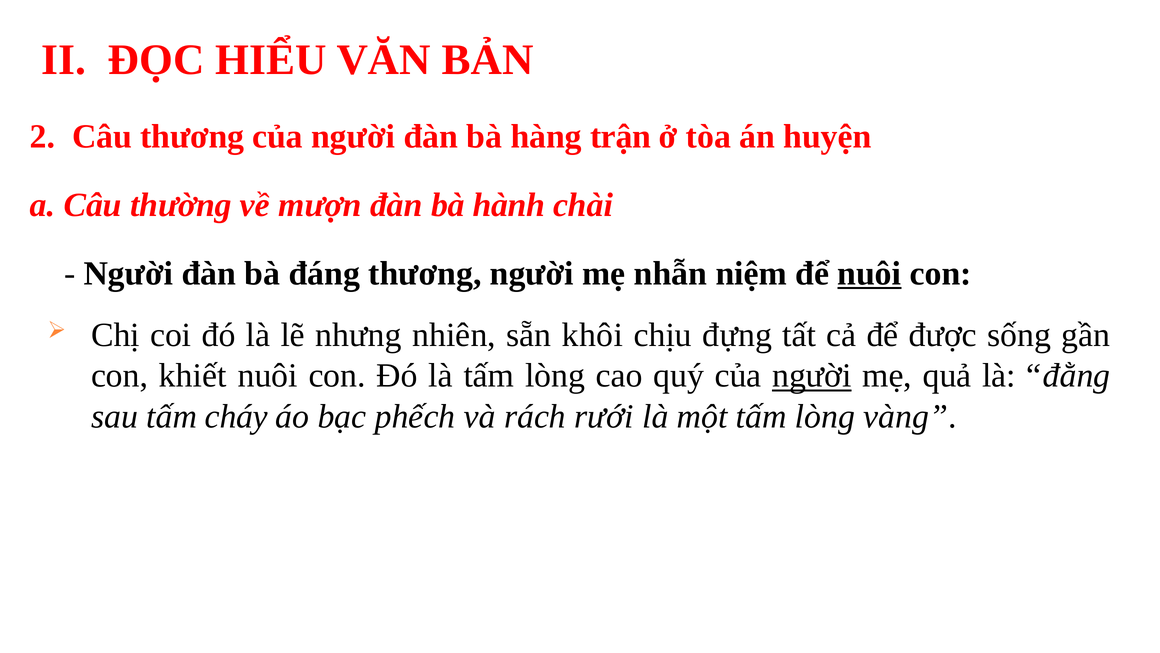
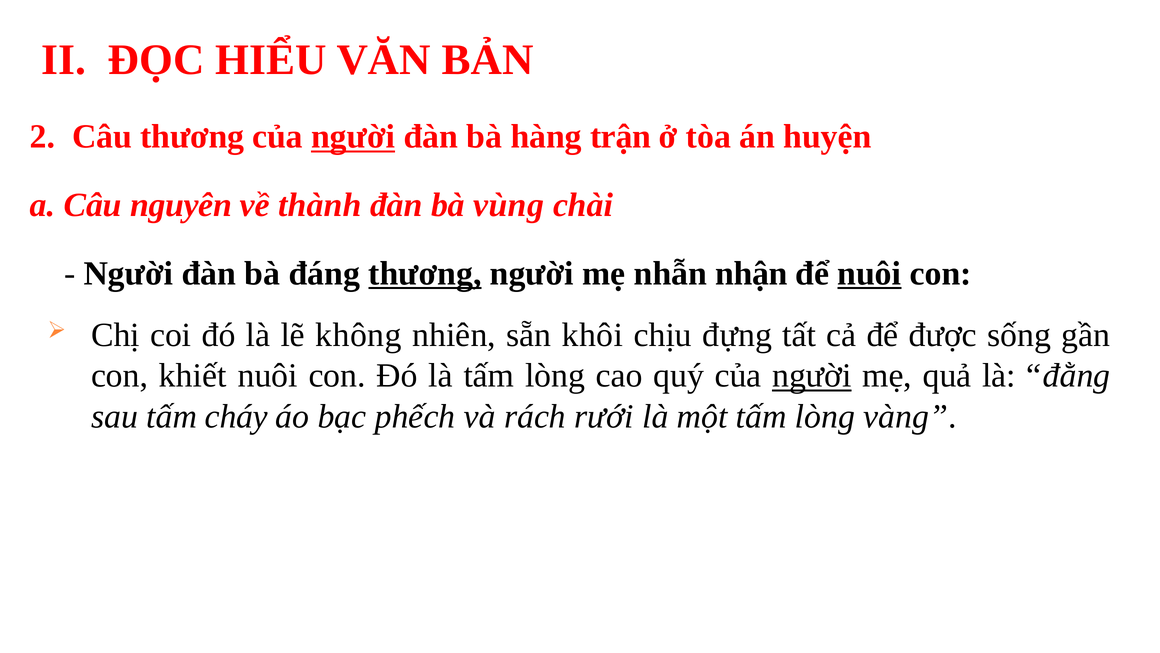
người at (353, 137) underline: none -> present
thường: thường -> nguyên
mượn: mượn -> thành
hành: hành -> vùng
thương at (425, 273) underline: none -> present
niệm: niệm -> nhận
nhưng: nhưng -> không
